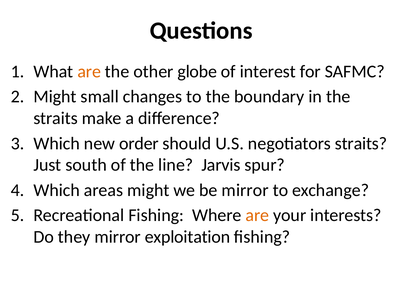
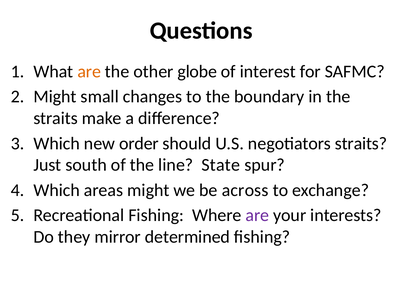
Jarvis: Jarvis -> State
be mirror: mirror -> across
are at (257, 215) colour: orange -> purple
exploitation: exploitation -> determined
